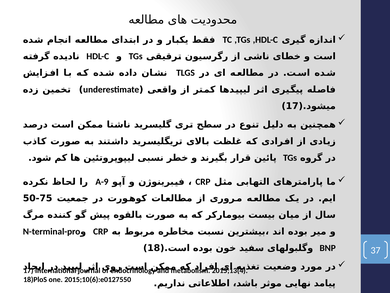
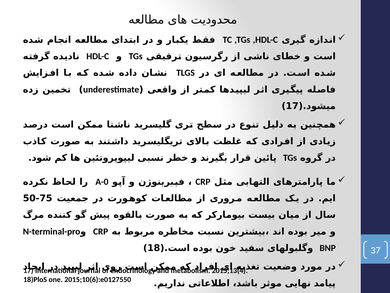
A-9: A-9 -> A-0
